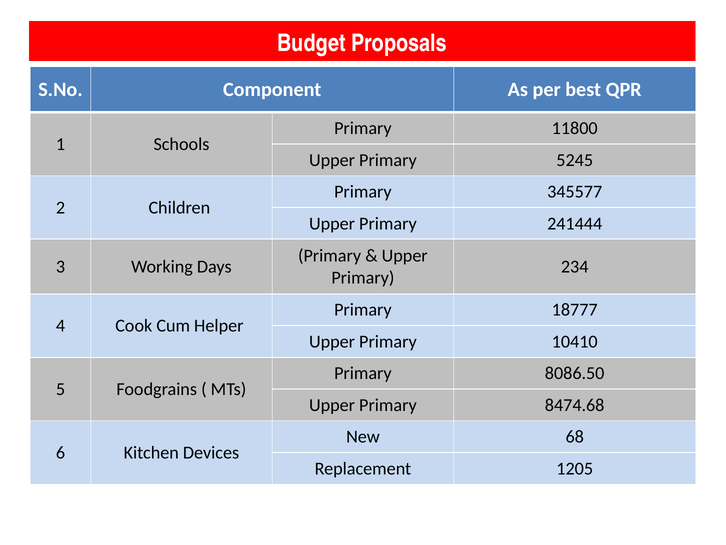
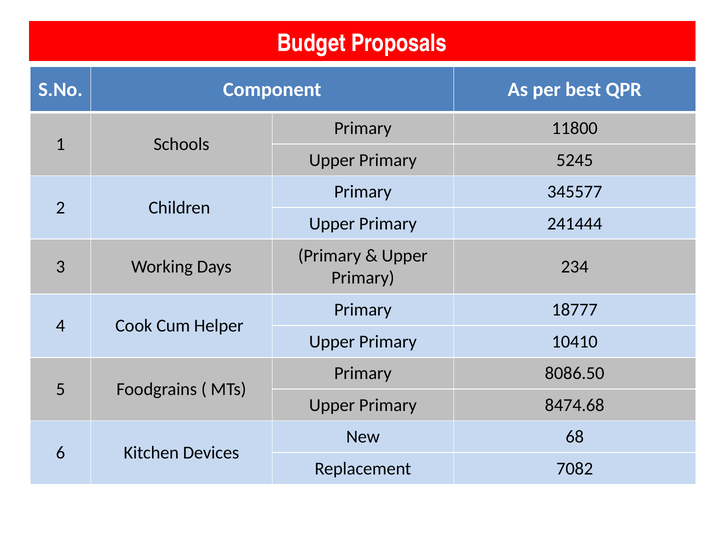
1205: 1205 -> 7082
